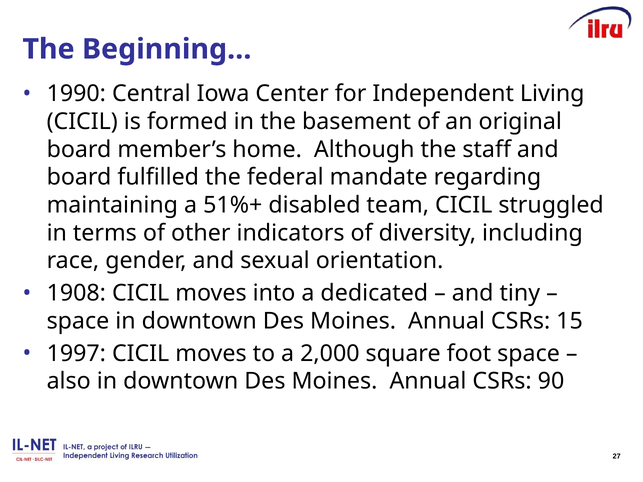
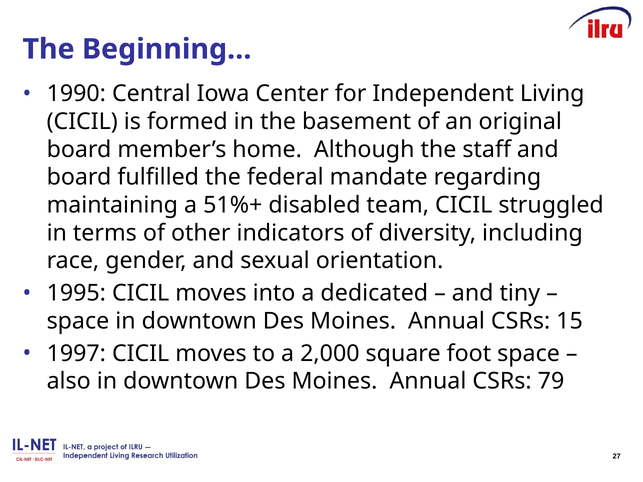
1908: 1908 -> 1995
90: 90 -> 79
